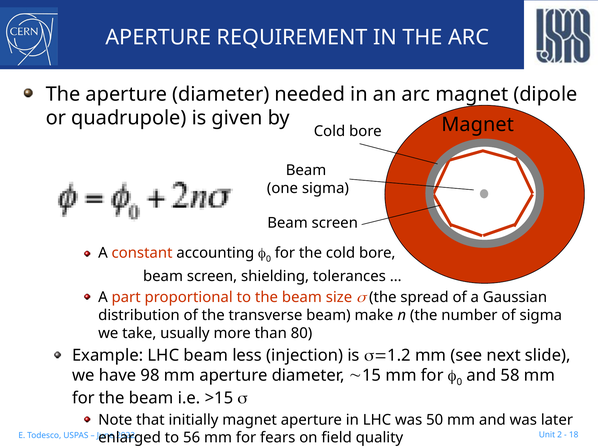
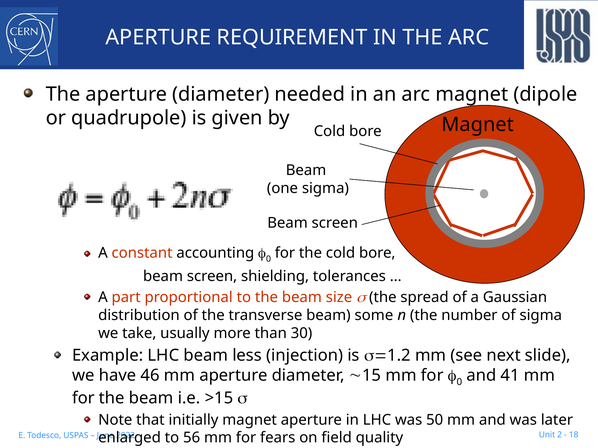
make: make -> some
80: 80 -> 30
98: 98 -> 46
58: 58 -> 41
